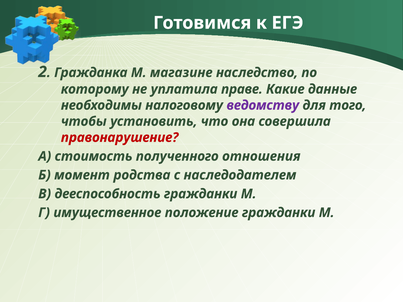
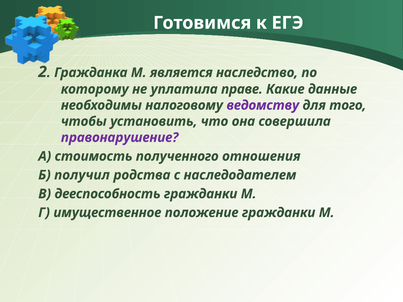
магазине: магазине -> является
правонарушение colour: red -> purple
момент: момент -> получил
